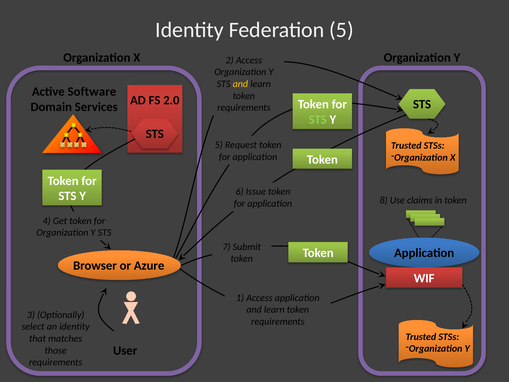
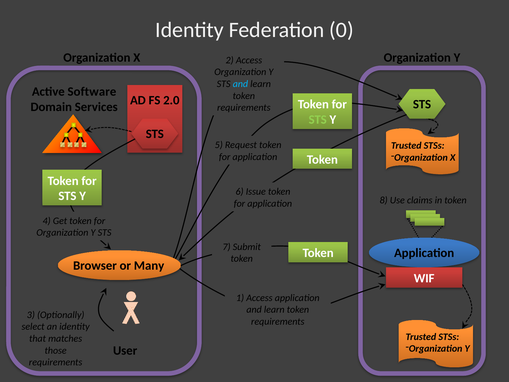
Federation 5: 5 -> 0
and at (240, 84) colour: yellow -> light blue
Azure: Azure -> Many
